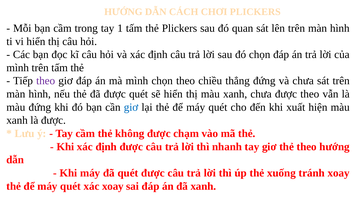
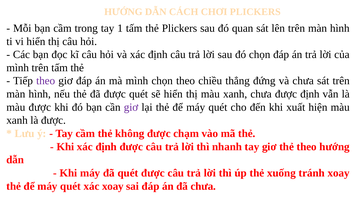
được theo: theo -> định
màu đứng: đứng -> được
giơ at (131, 107) colour: blue -> purple
đã xanh: xanh -> chưa
